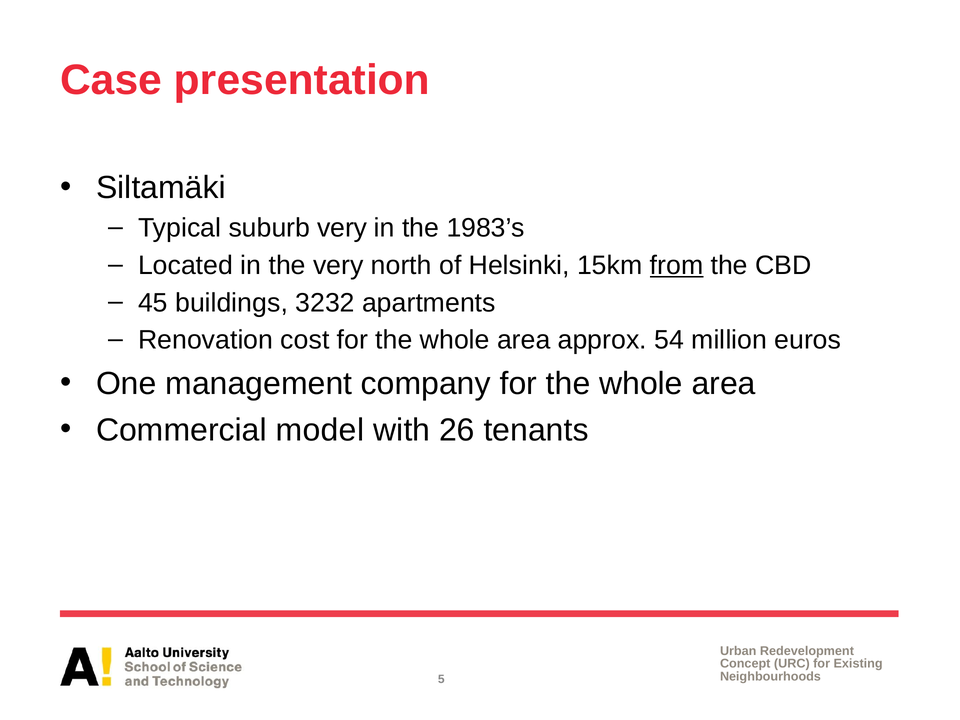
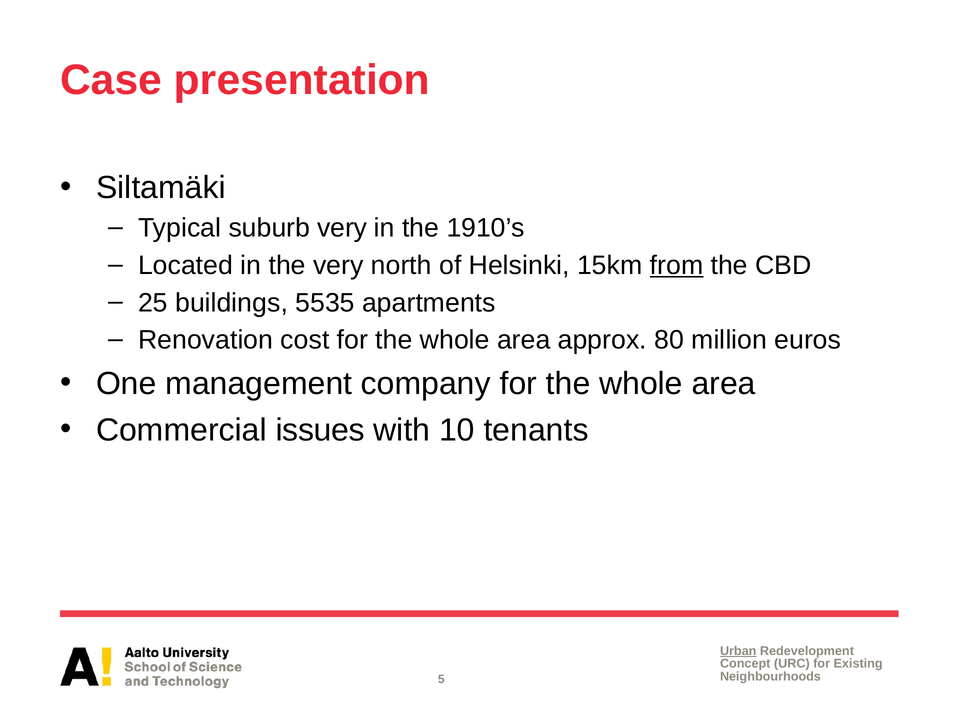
1983’s: 1983’s -> 1910’s
45: 45 -> 25
3232: 3232 -> 5535
54: 54 -> 80
model: model -> issues
26: 26 -> 10
Urban underline: none -> present
